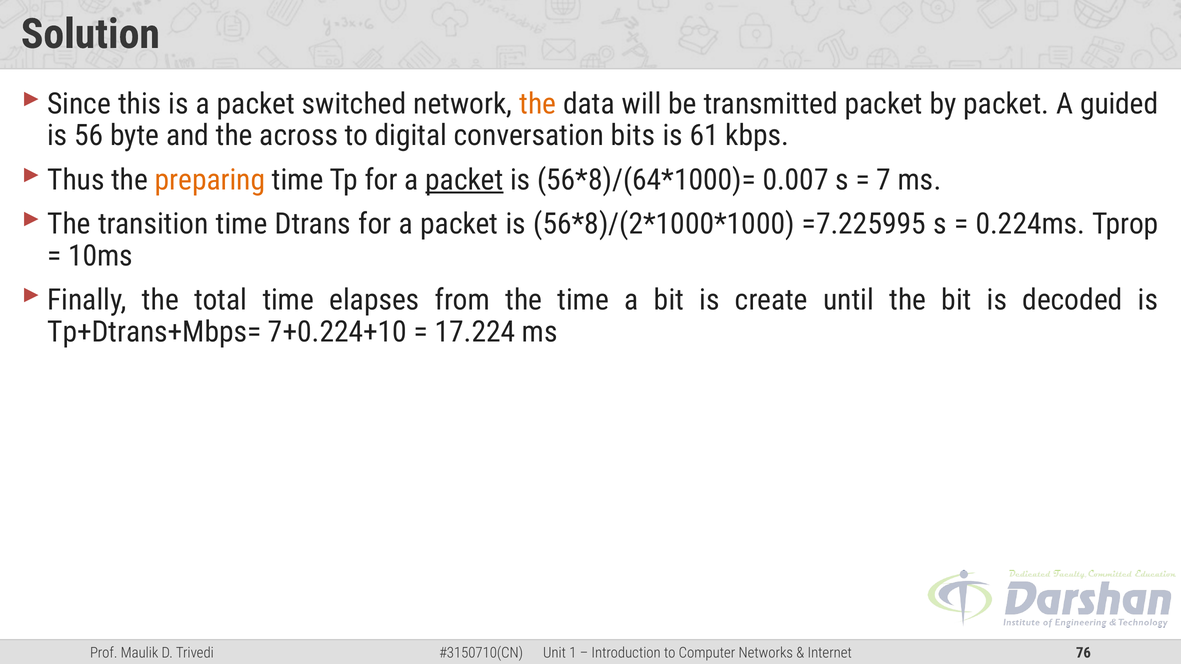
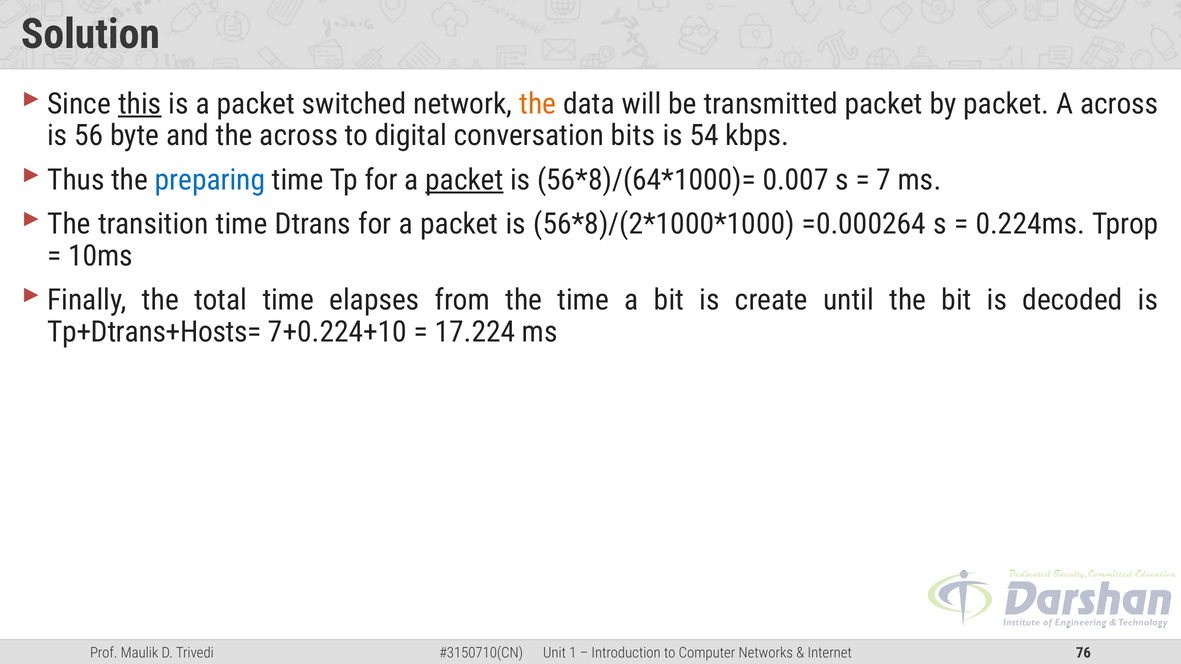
this underline: none -> present
A guided: guided -> across
61: 61 -> 54
preparing colour: orange -> blue
=7.225995: =7.225995 -> =0.000264
Tp+Dtrans+Mbps=: Tp+Dtrans+Mbps= -> Tp+Dtrans+Hosts=
